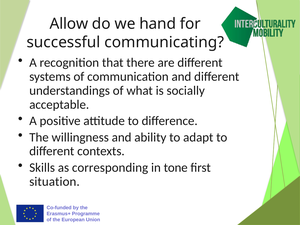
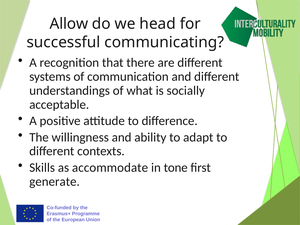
hand: hand -> head
corresponding: corresponding -> accommodate
situation: situation -> generate
